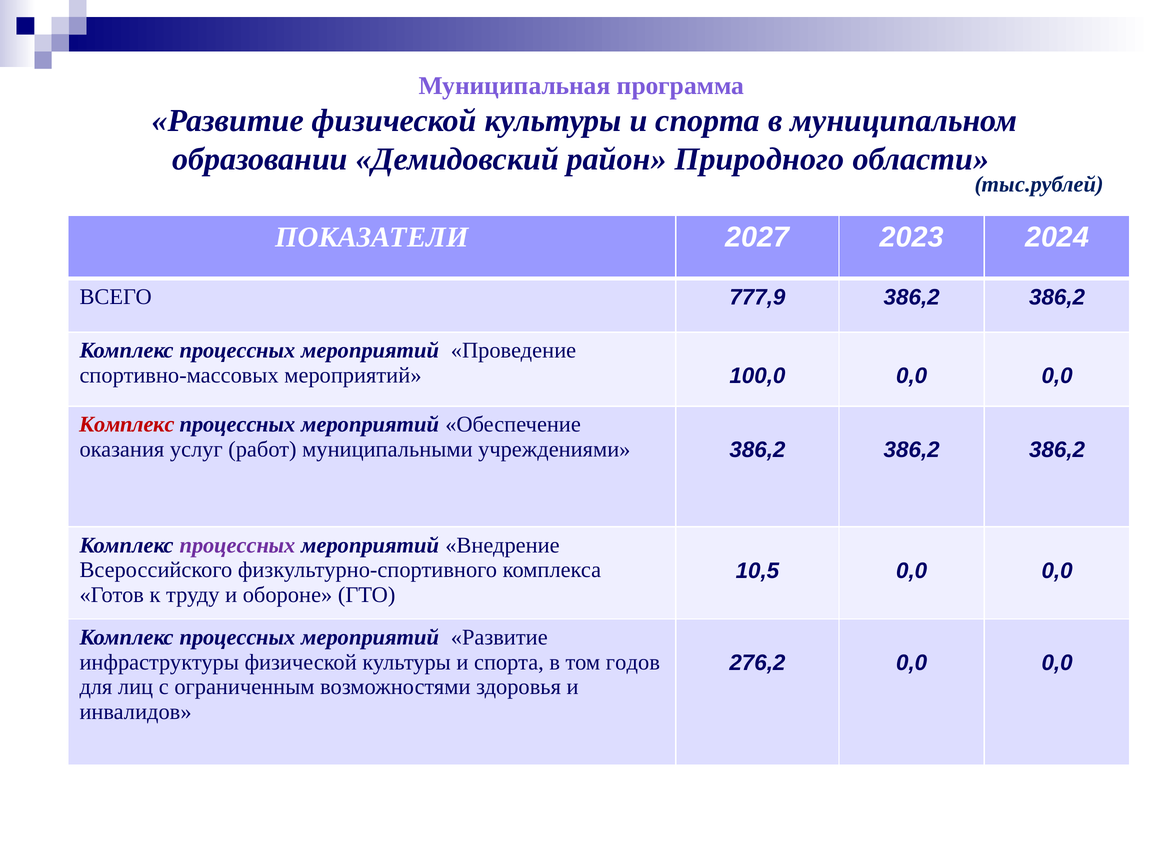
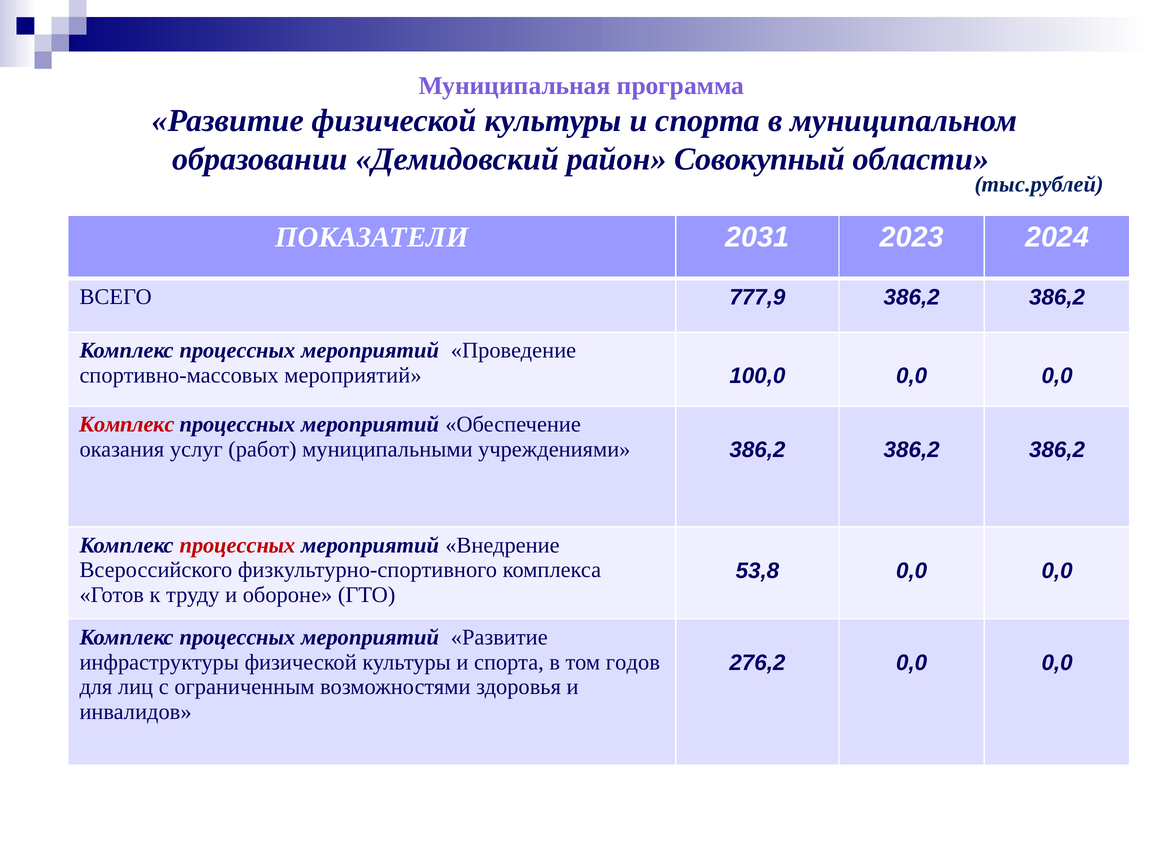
Природного: Природного -> Совокупный
2027: 2027 -> 2031
процессных at (238, 545) colour: purple -> red
10,5: 10,5 -> 53,8
